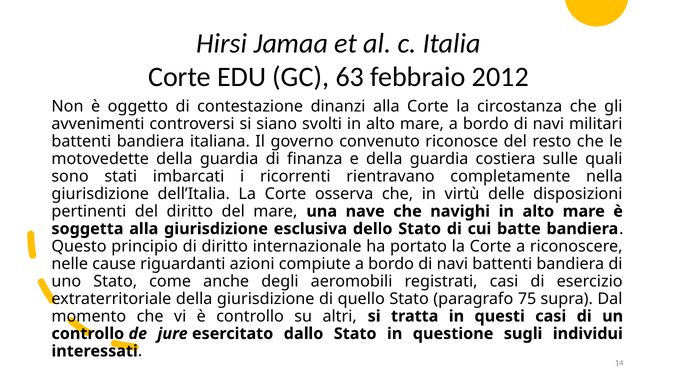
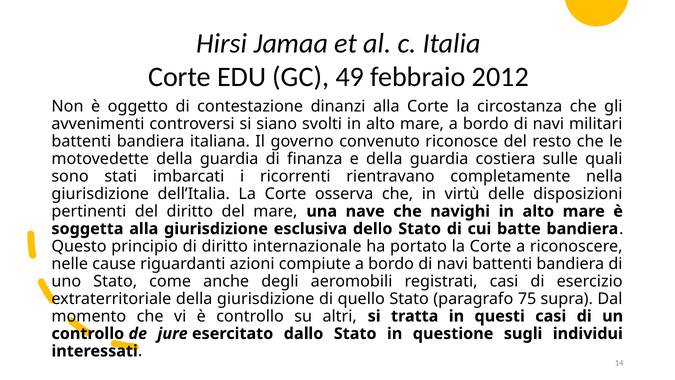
63: 63 -> 49
